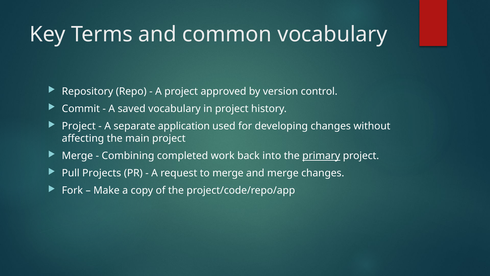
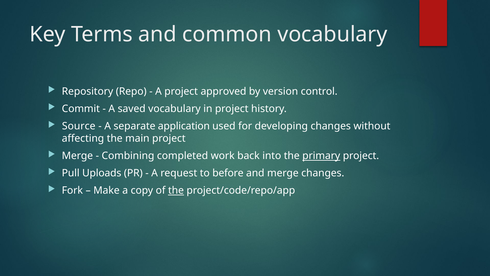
Project at (79, 126): Project -> Source
Projects: Projects -> Uploads
to merge: merge -> before
the at (176, 190) underline: none -> present
